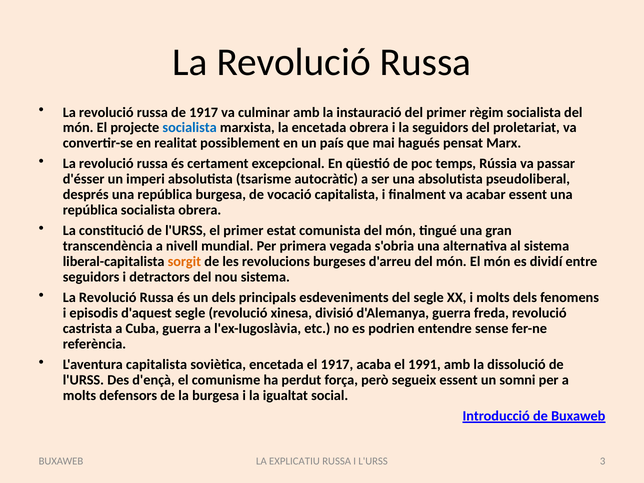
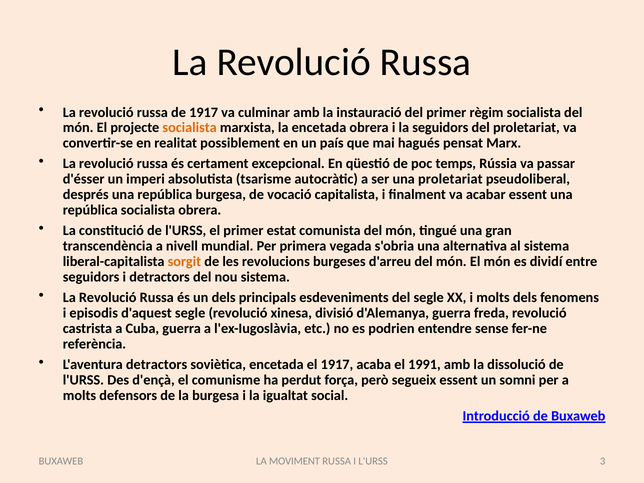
socialista at (190, 128) colour: blue -> orange
una absolutista: absolutista -> proletariat
L'aventura capitalista: capitalista -> detractors
EXPLICATIU: EXPLICATIU -> MOVIMENT
